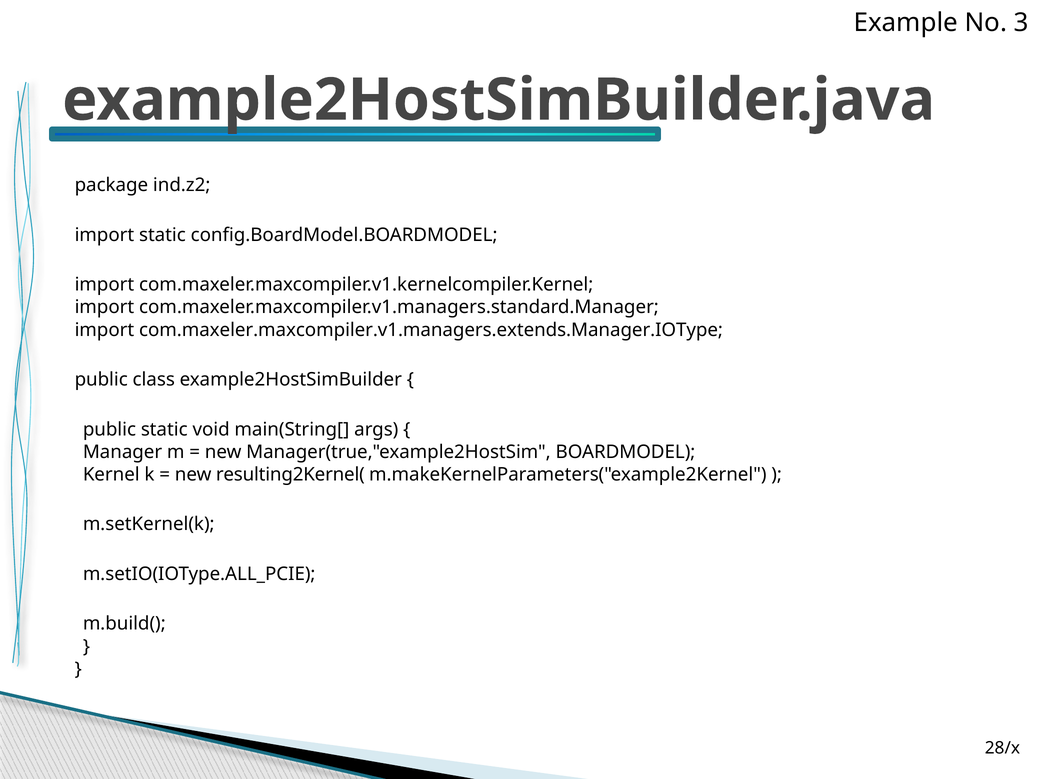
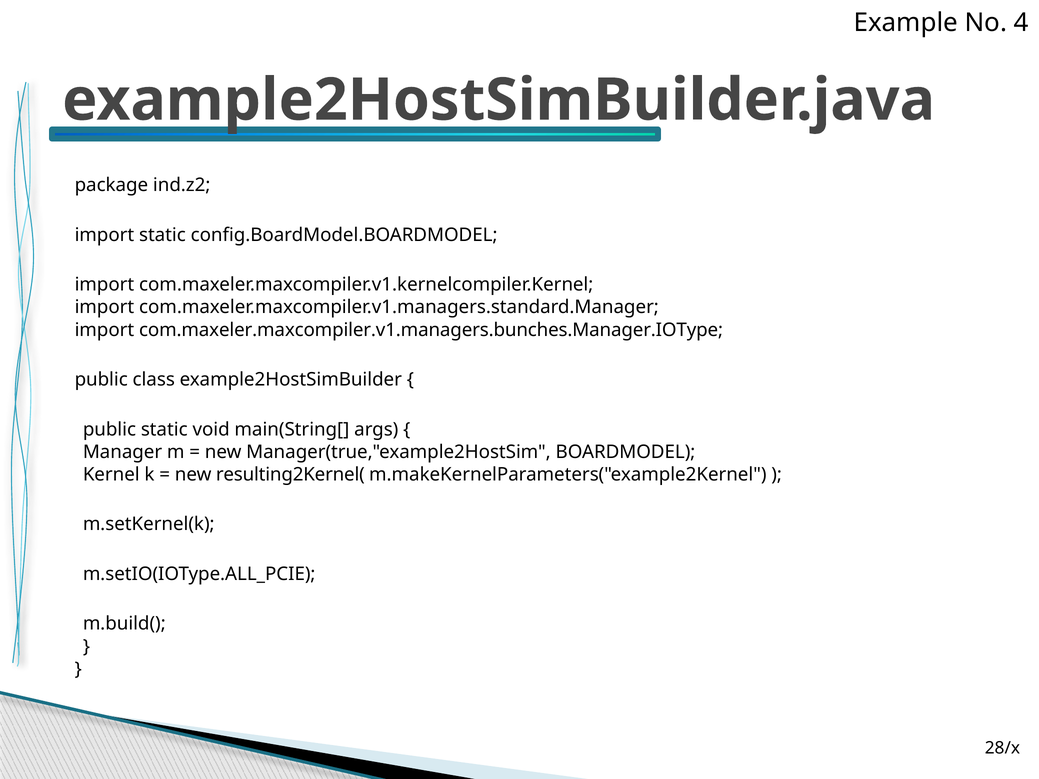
3: 3 -> 4
com.maxeler.maxcompiler.v1.managers.extends.Manager.IOType: com.maxeler.maxcompiler.v1.managers.extends.Manager.IOType -> com.maxeler.maxcompiler.v1.managers.bunches.Manager.IOType
